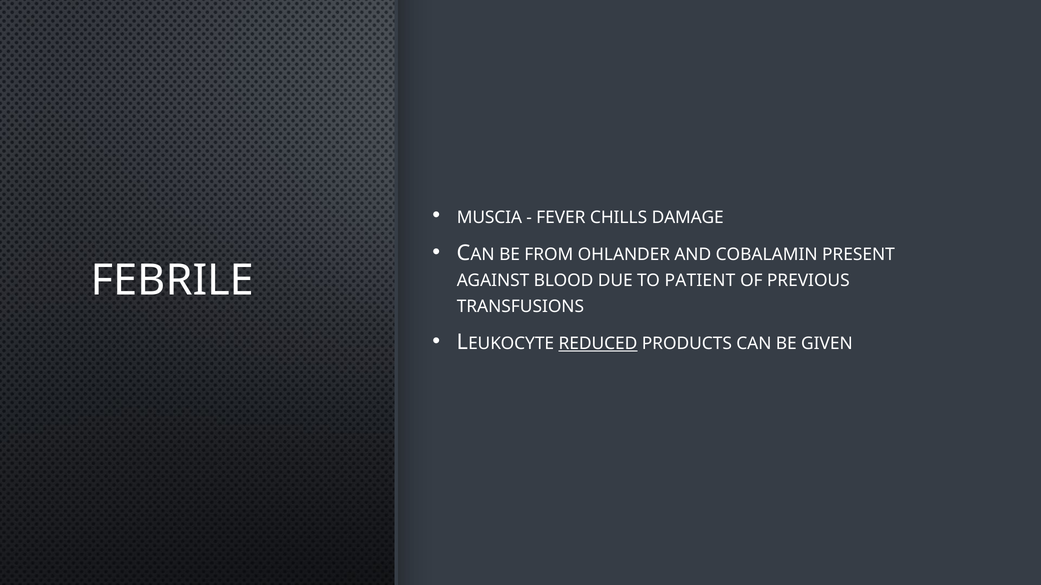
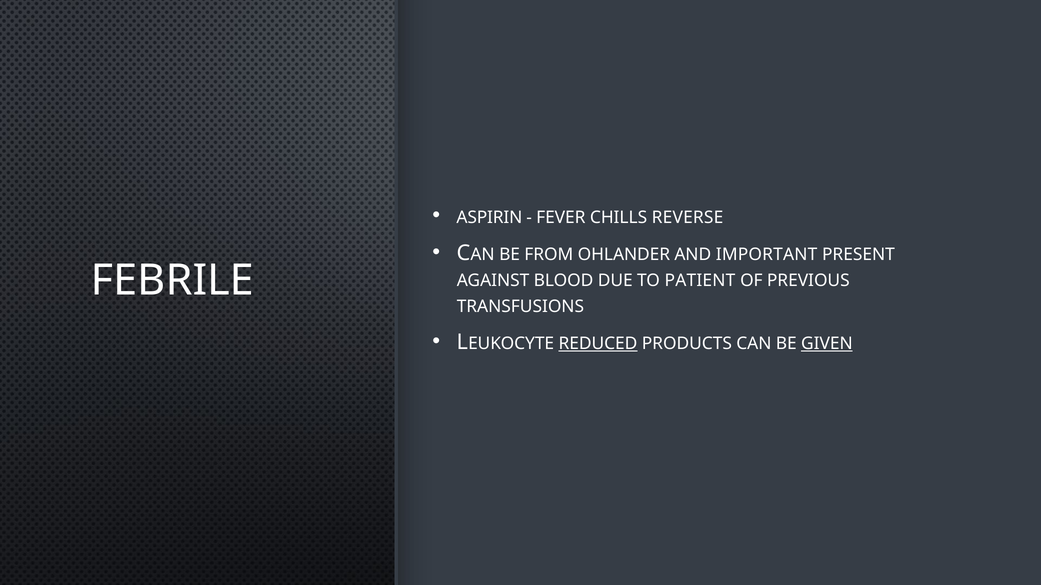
MUSCIA: MUSCIA -> ASPIRIN
DAMAGE: DAMAGE -> REVERSE
COBALAMIN: COBALAMIN -> IMPORTANT
GIVEN underline: none -> present
